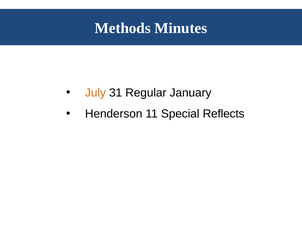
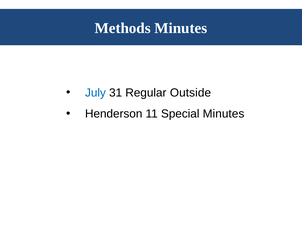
July colour: orange -> blue
January: January -> Outside
Special Reflects: Reflects -> Minutes
